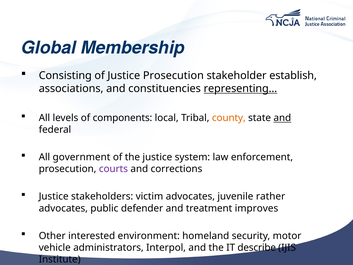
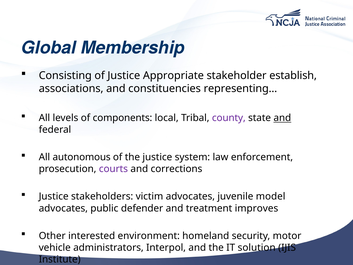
Justice Prosecution: Prosecution -> Appropriate
representing… underline: present -> none
county colour: orange -> purple
government: government -> autonomous
rather: rather -> model
describe: describe -> solution
